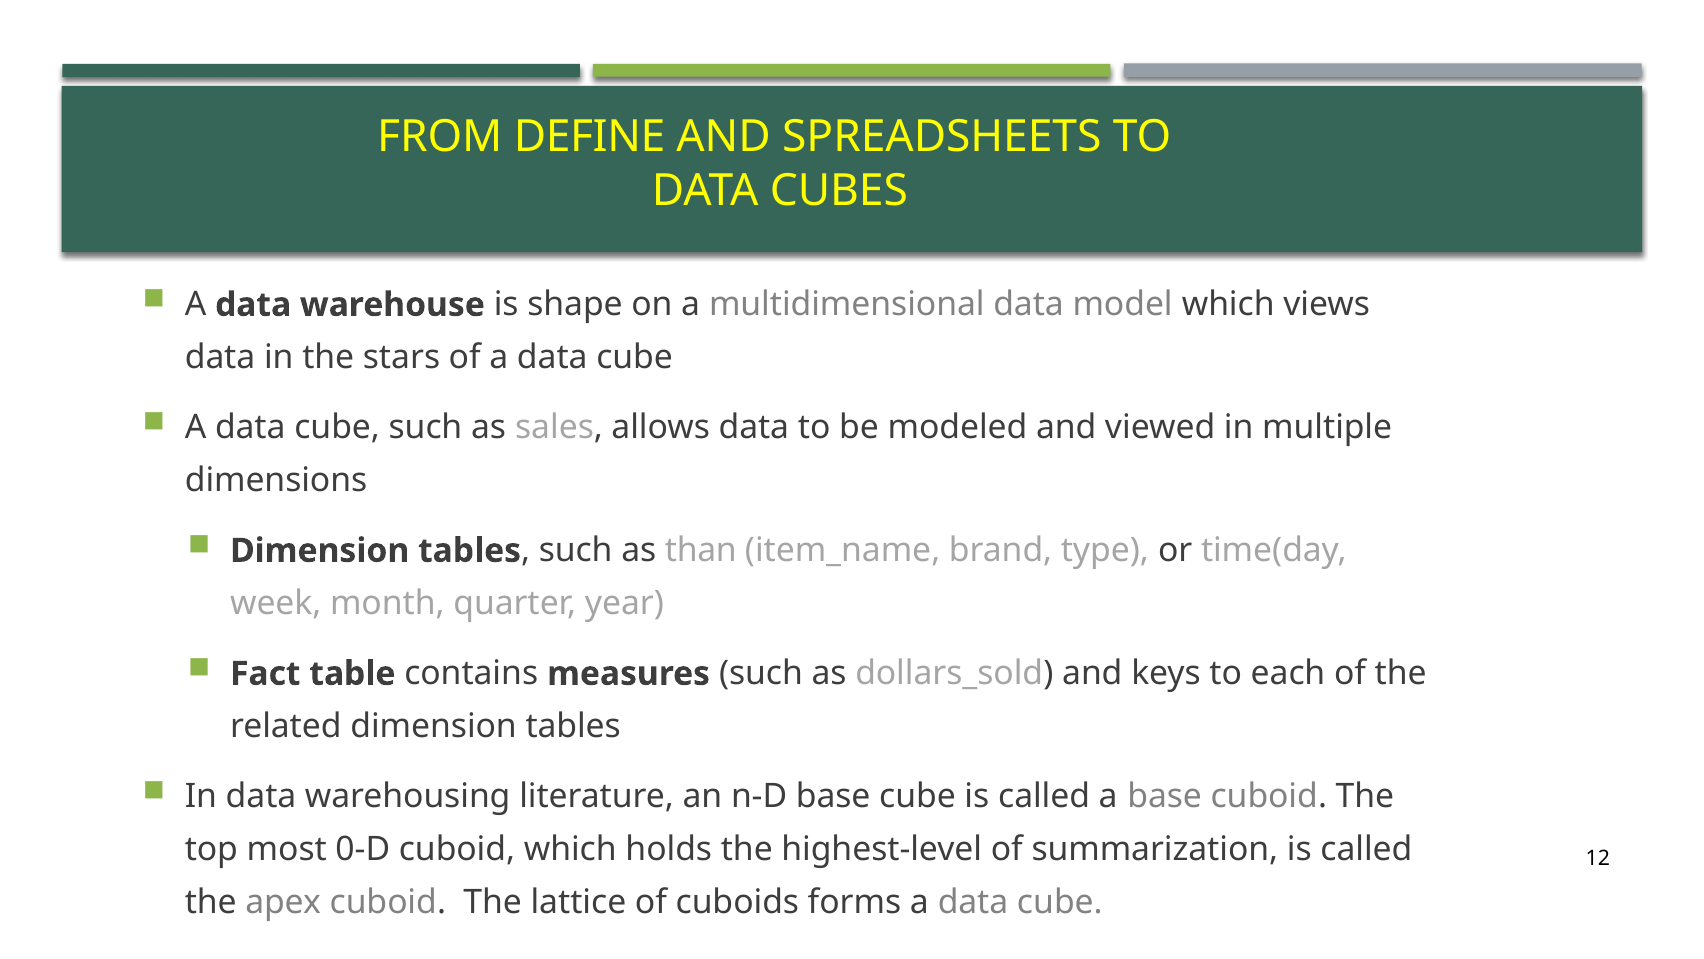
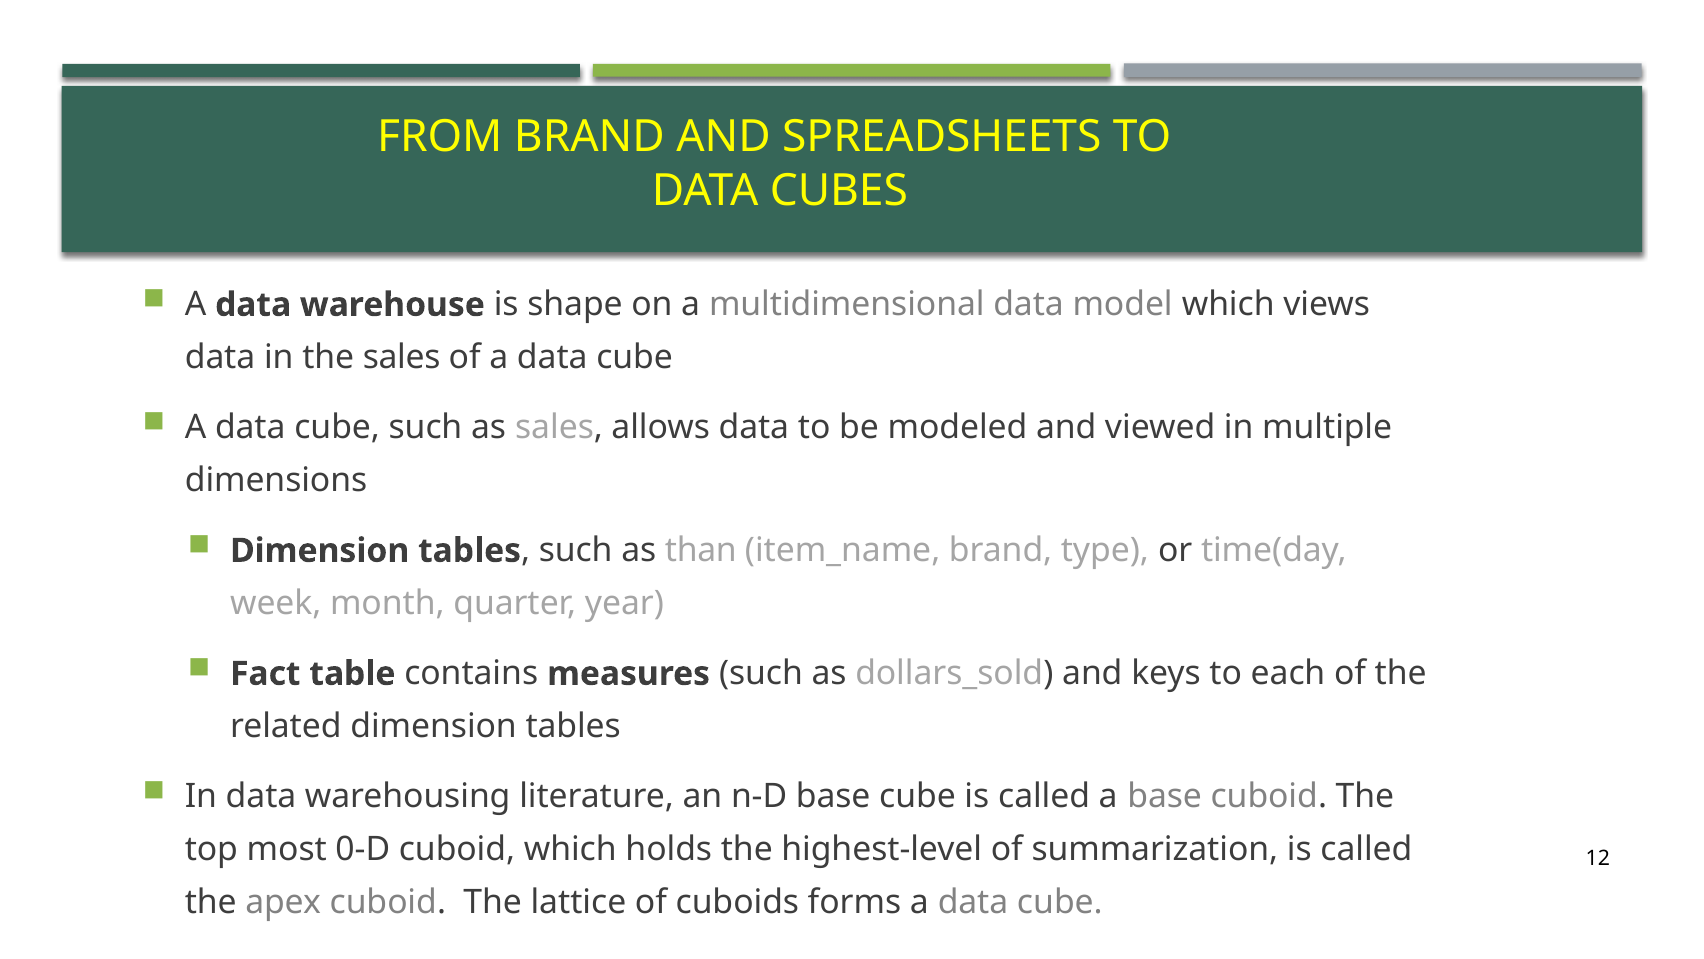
FROM DEFINE: DEFINE -> BRAND
the stars: stars -> sales
